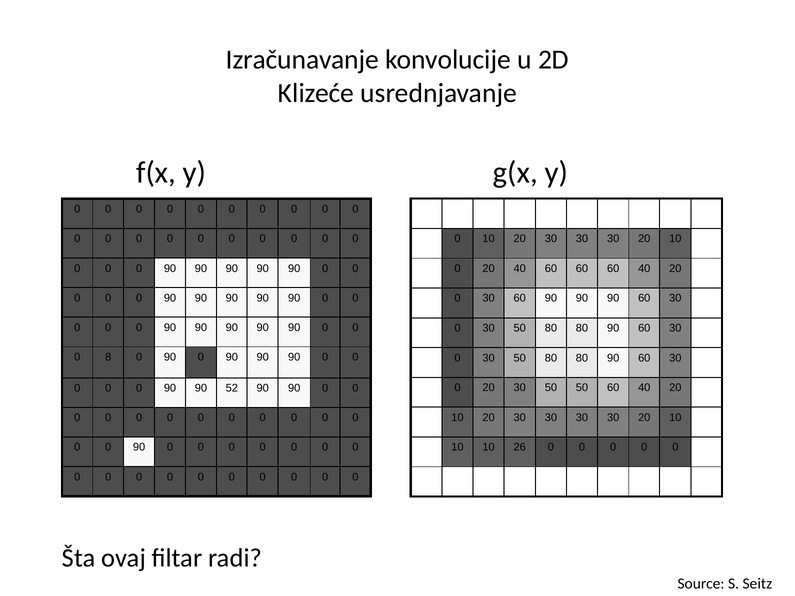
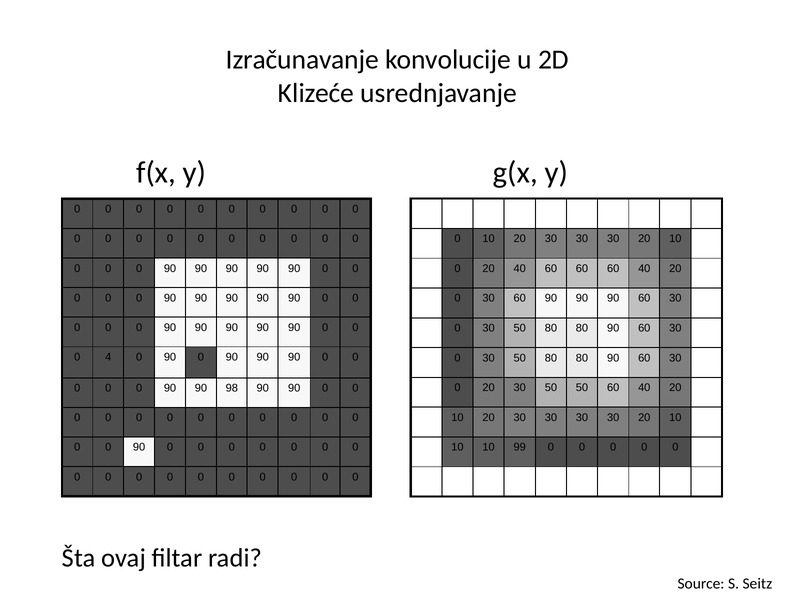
8: 8 -> 4
52: 52 -> 98
26: 26 -> 99
